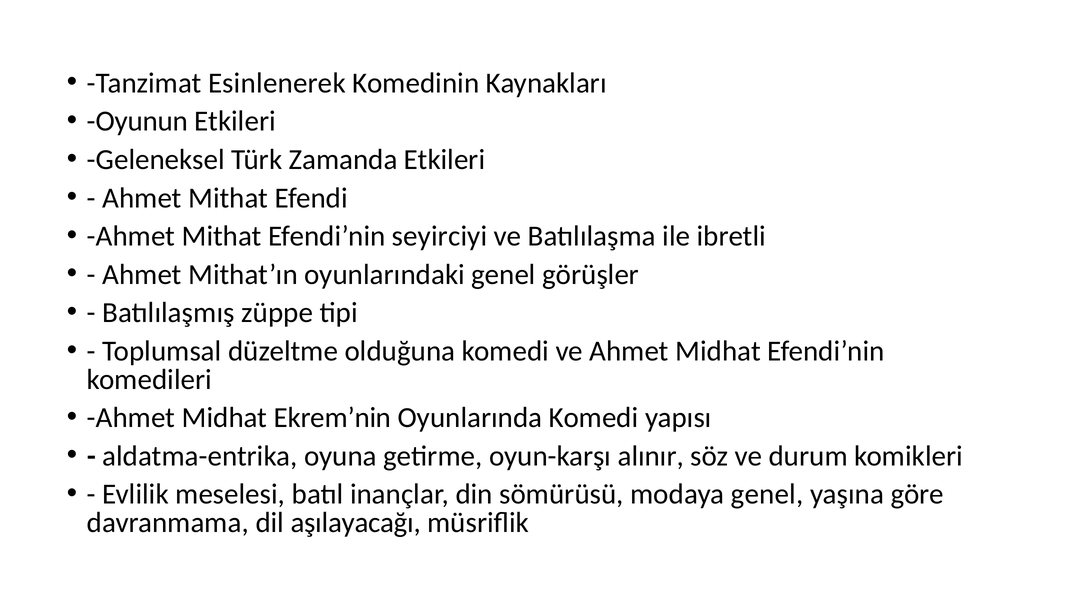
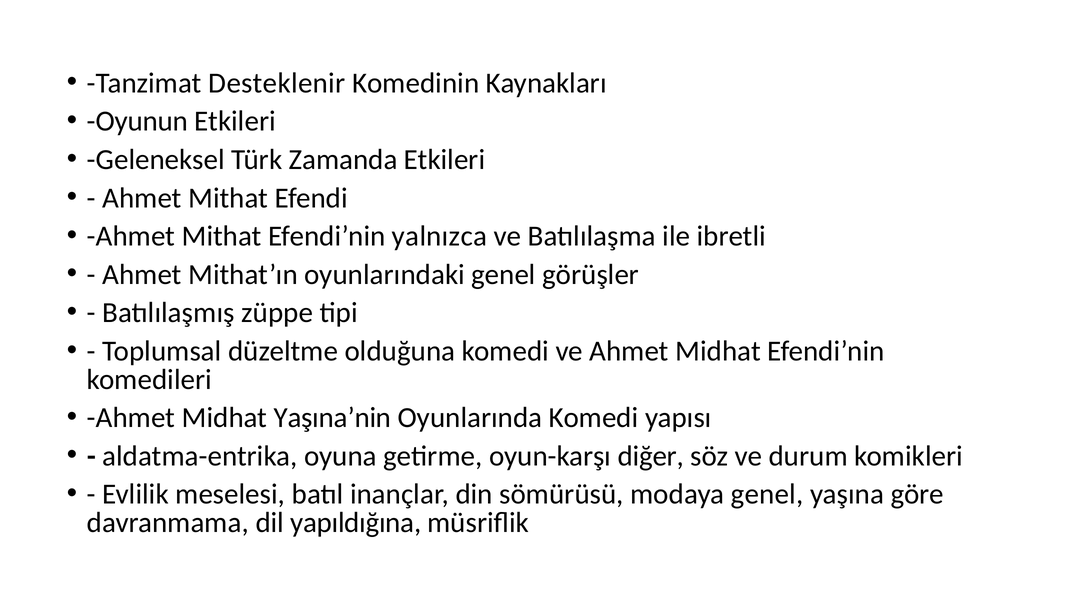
Esinlenerek: Esinlenerek -> Desteklenir
seyirciyi: seyirciyi -> yalnızca
Ekrem’nin: Ekrem’nin -> Yaşına’nin
alınır: alınır -> diğer
aşılayacağı: aşılayacağı -> yapıldığına
